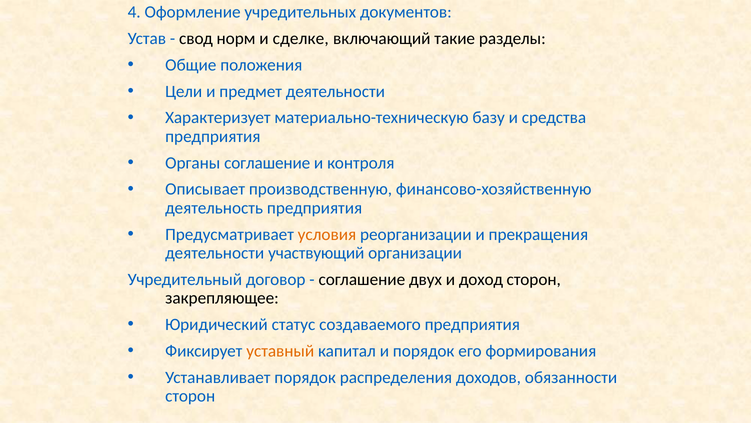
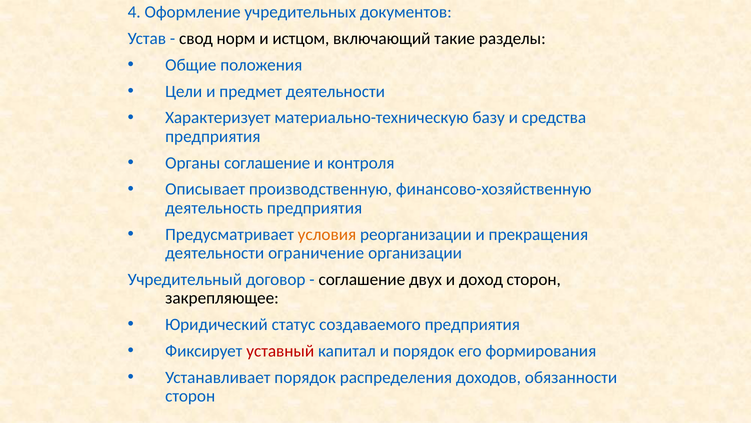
сделке: сделке -> истцом
участвующий: участвующий -> ограничение
уставный colour: orange -> red
